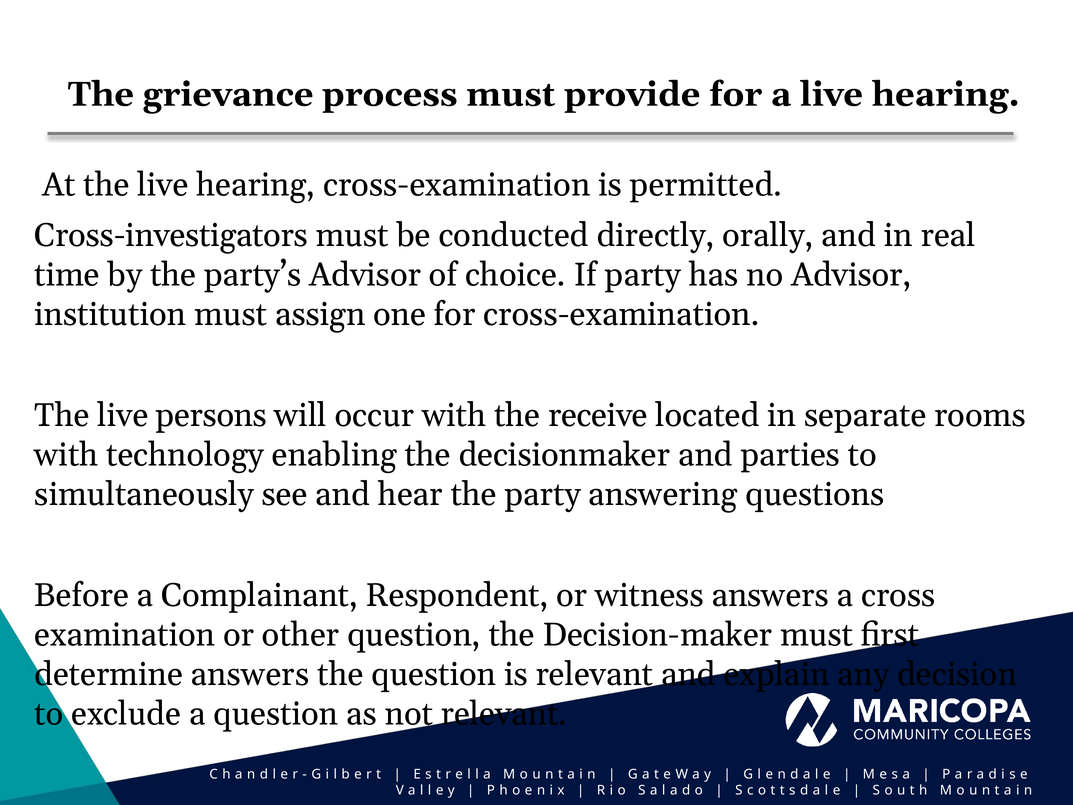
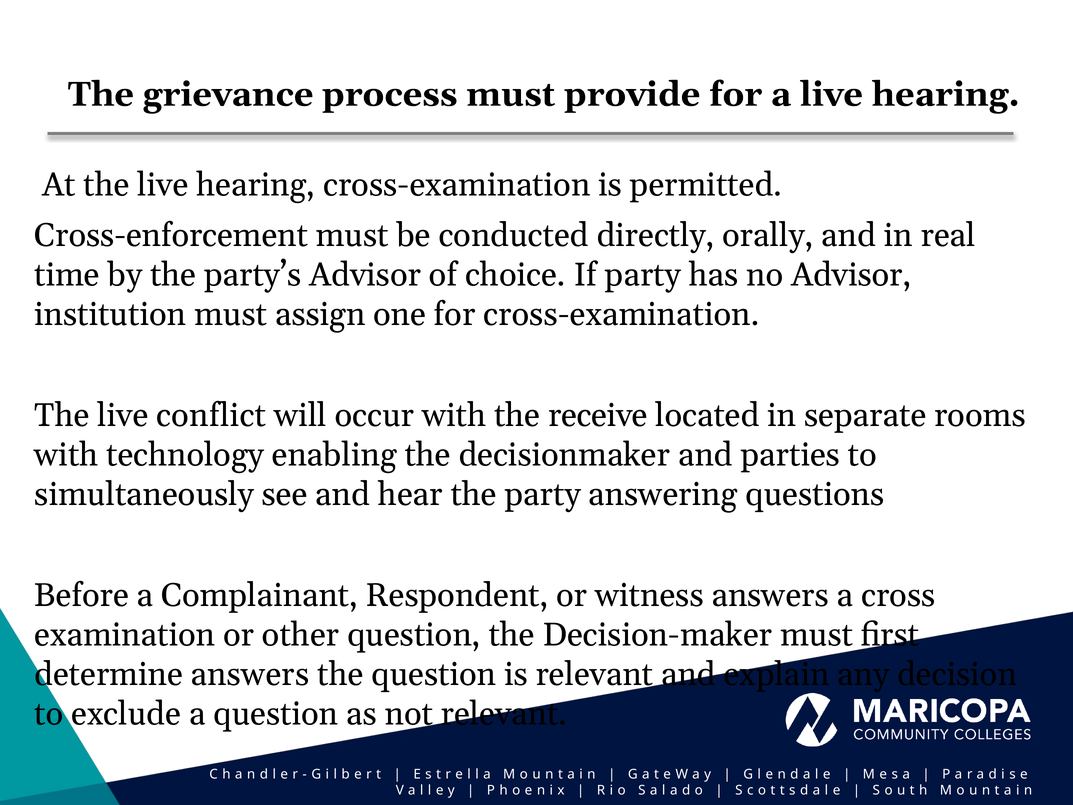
Cross-investigators: Cross-investigators -> Cross-enforcement
persons: persons -> conflict
